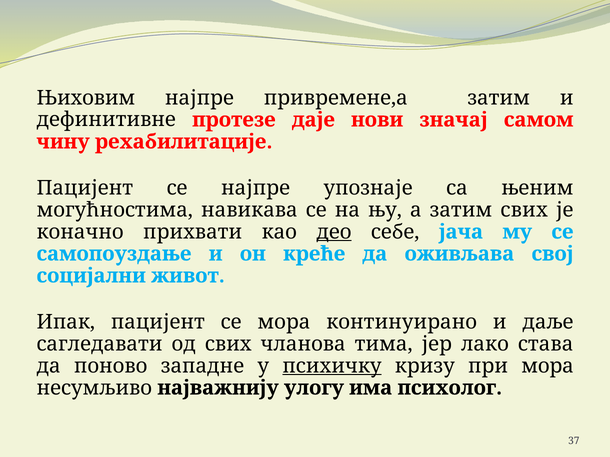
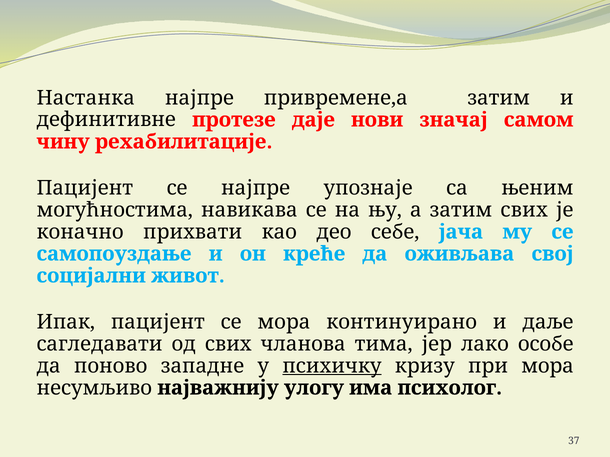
Њиховим: Њиховим -> Настанка
део underline: present -> none
става: става -> особе
